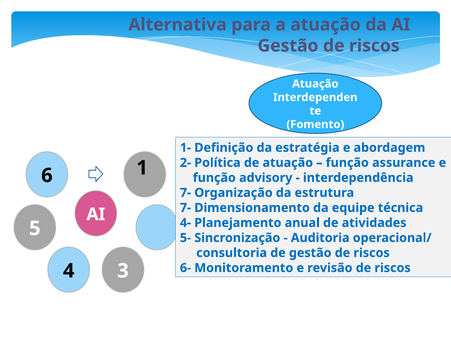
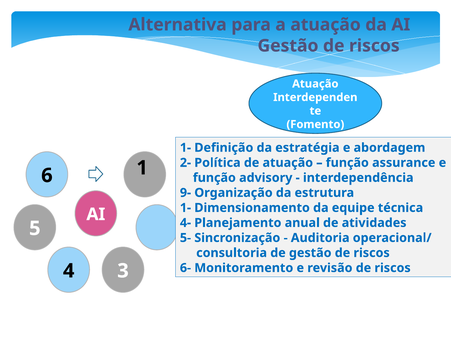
7- at (185, 193): 7- -> 9-
7- at (185, 208): 7- -> 1-
